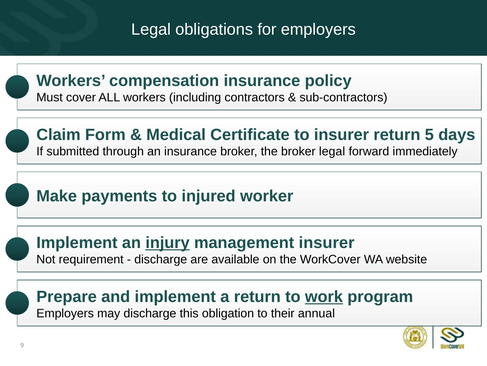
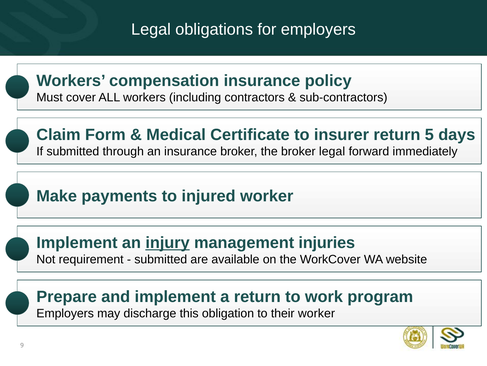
management insurer: insurer -> injuries
discharge at (161, 259): discharge -> submitted
work underline: present -> none
their annual: annual -> worker
